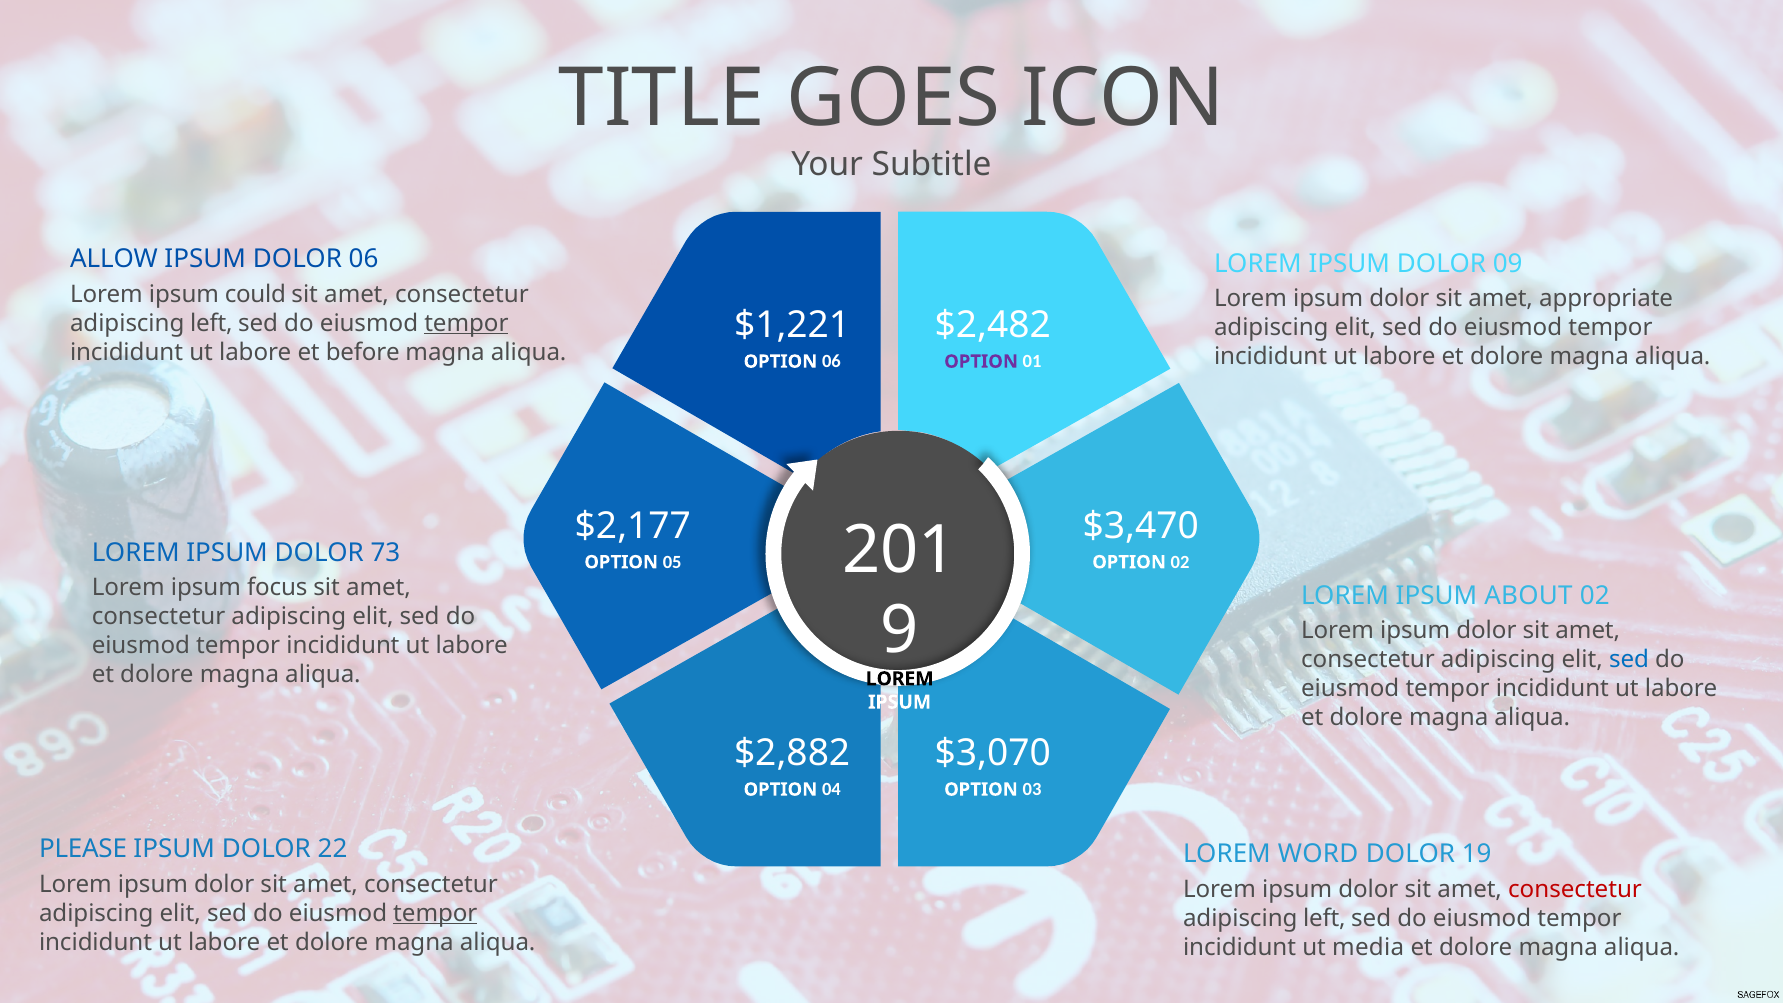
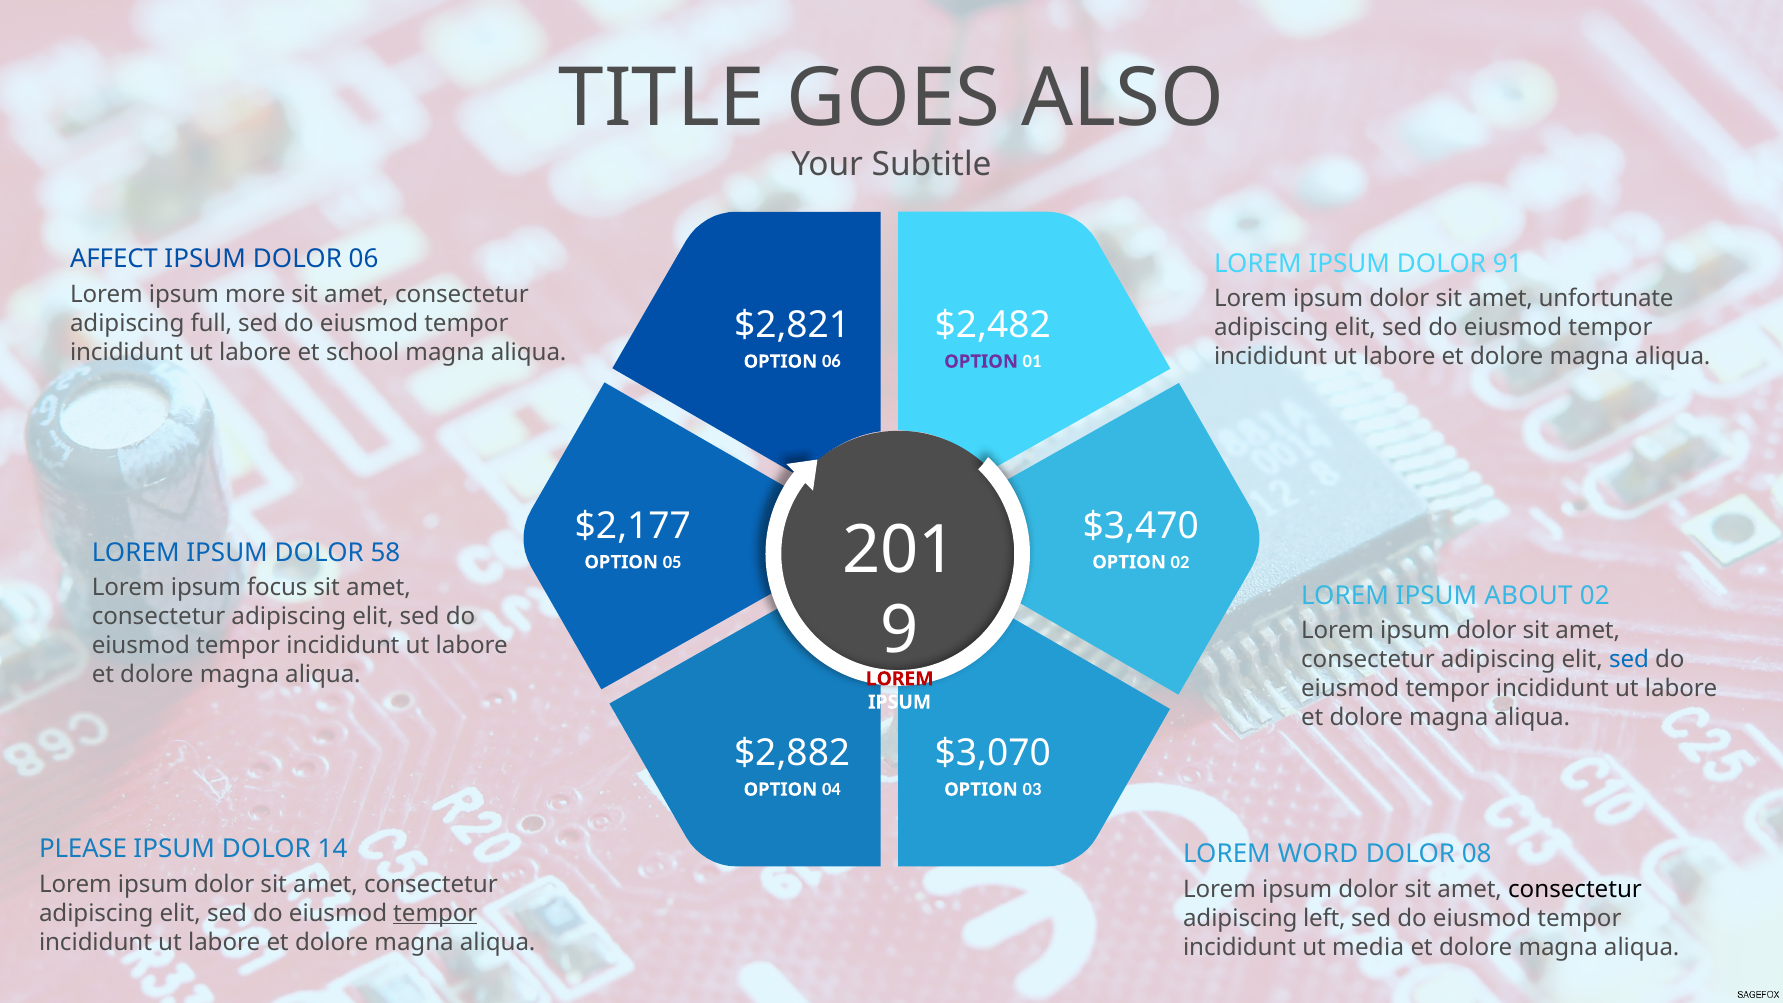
ICON: ICON -> ALSO
ALLOW: ALLOW -> AFFECT
09: 09 -> 91
could: could -> more
appropriate: appropriate -> unfortunate
$1,221: $1,221 -> $2,821
left at (211, 323): left -> full
tempor at (466, 323) underline: present -> none
before: before -> school
73: 73 -> 58
LOREM at (900, 679) colour: black -> red
22: 22 -> 14
19: 19 -> 08
consectetur at (1575, 889) colour: red -> black
